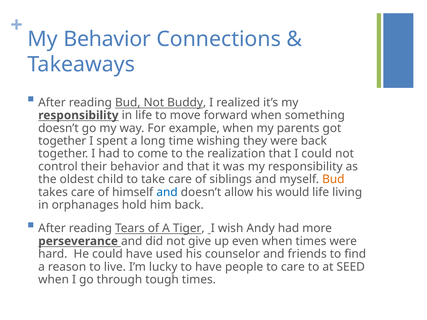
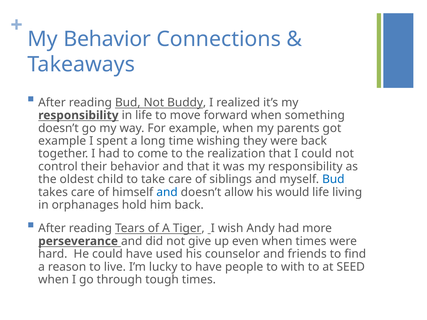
together at (62, 141): together -> example
Bud at (333, 179) colour: orange -> blue
to care: care -> with
